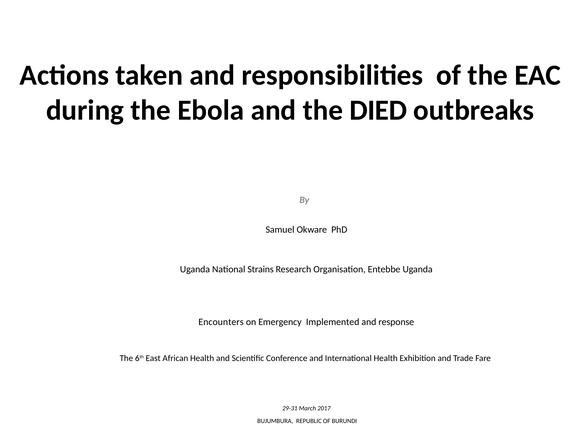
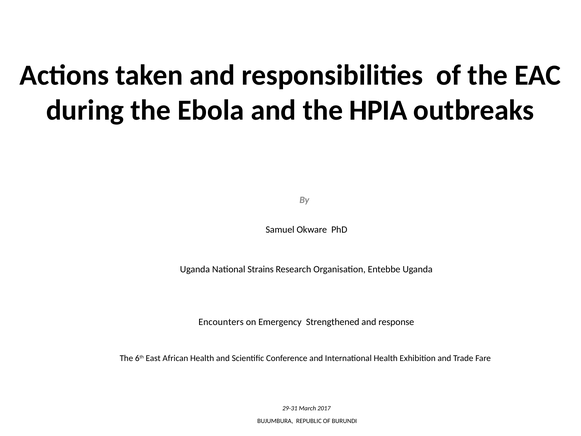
DIED: DIED -> HPIA
Implemented: Implemented -> Strengthened
